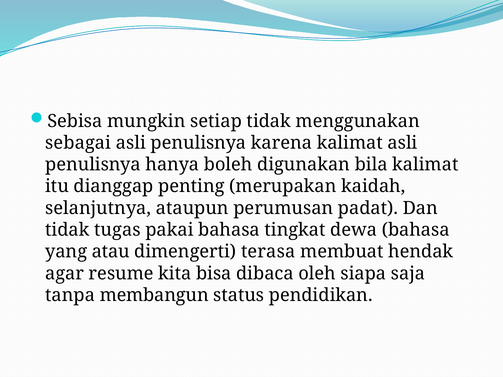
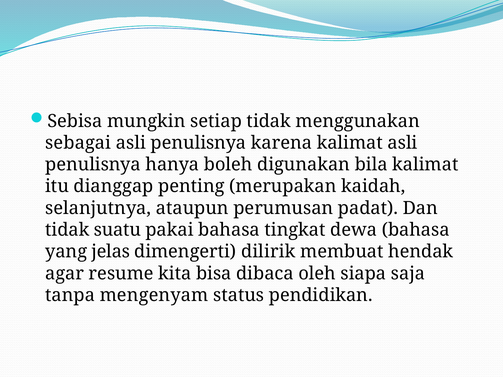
tugas: tugas -> suatu
atau: atau -> jelas
terasa: terasa -> dilirik
membangun: membangun -> mengenyam
